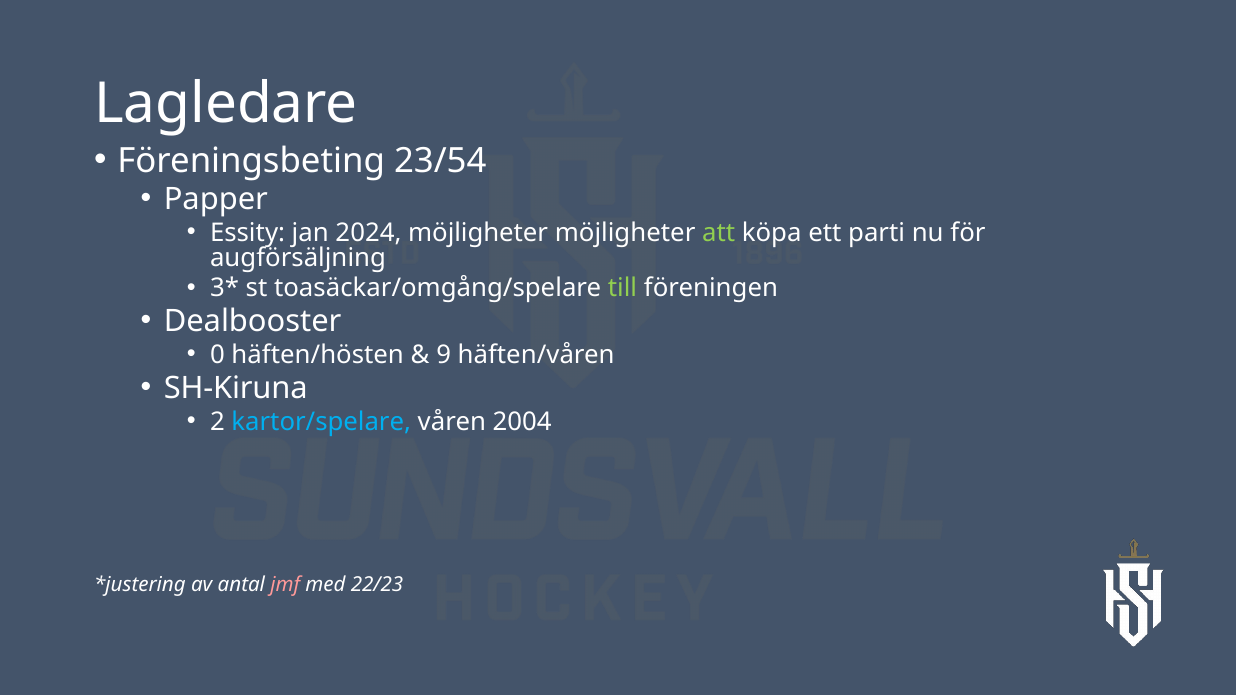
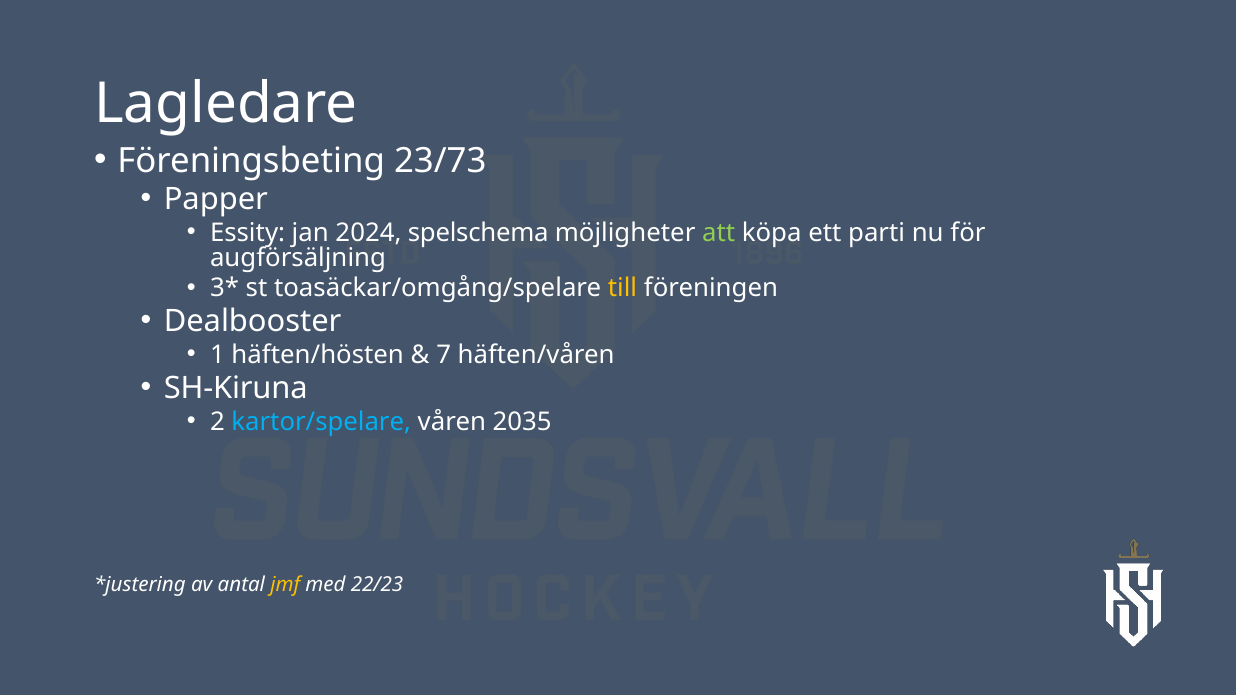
23/54: 23/54 -> 23/73
2024 möjligheter: möjligheter -> spelschema
till colour: light green -> yellow
0: 0 -> 1
9: 9 -> 7
2004: 2004 -> 2035
jmf colour: pink -> yellow
